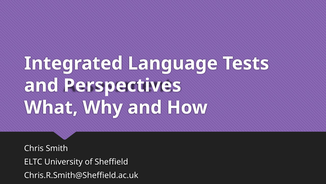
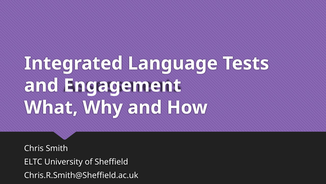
Perspectives: Perspectives -> Engagement
